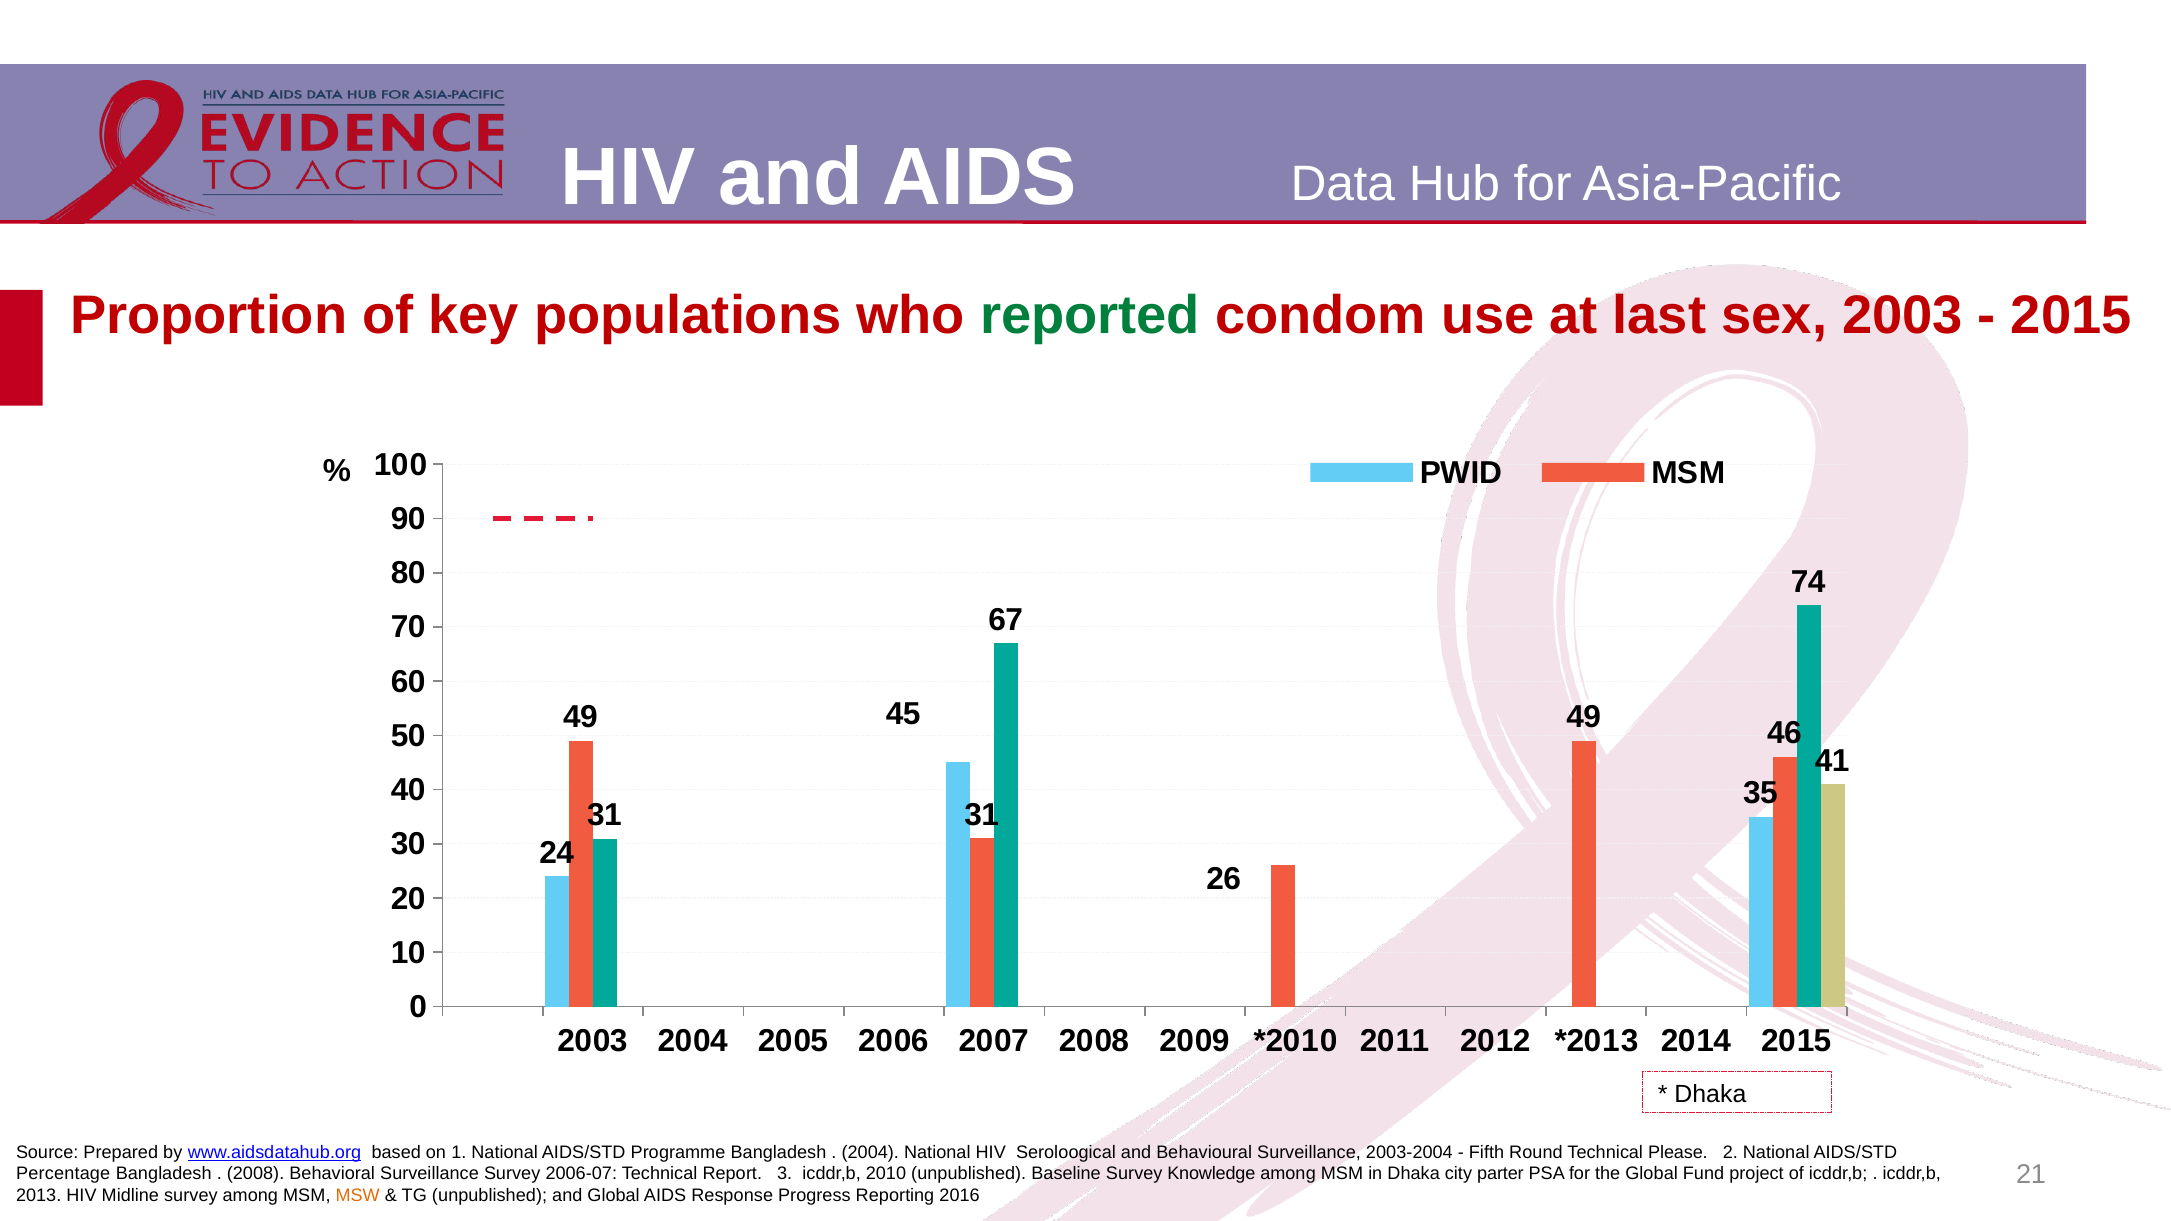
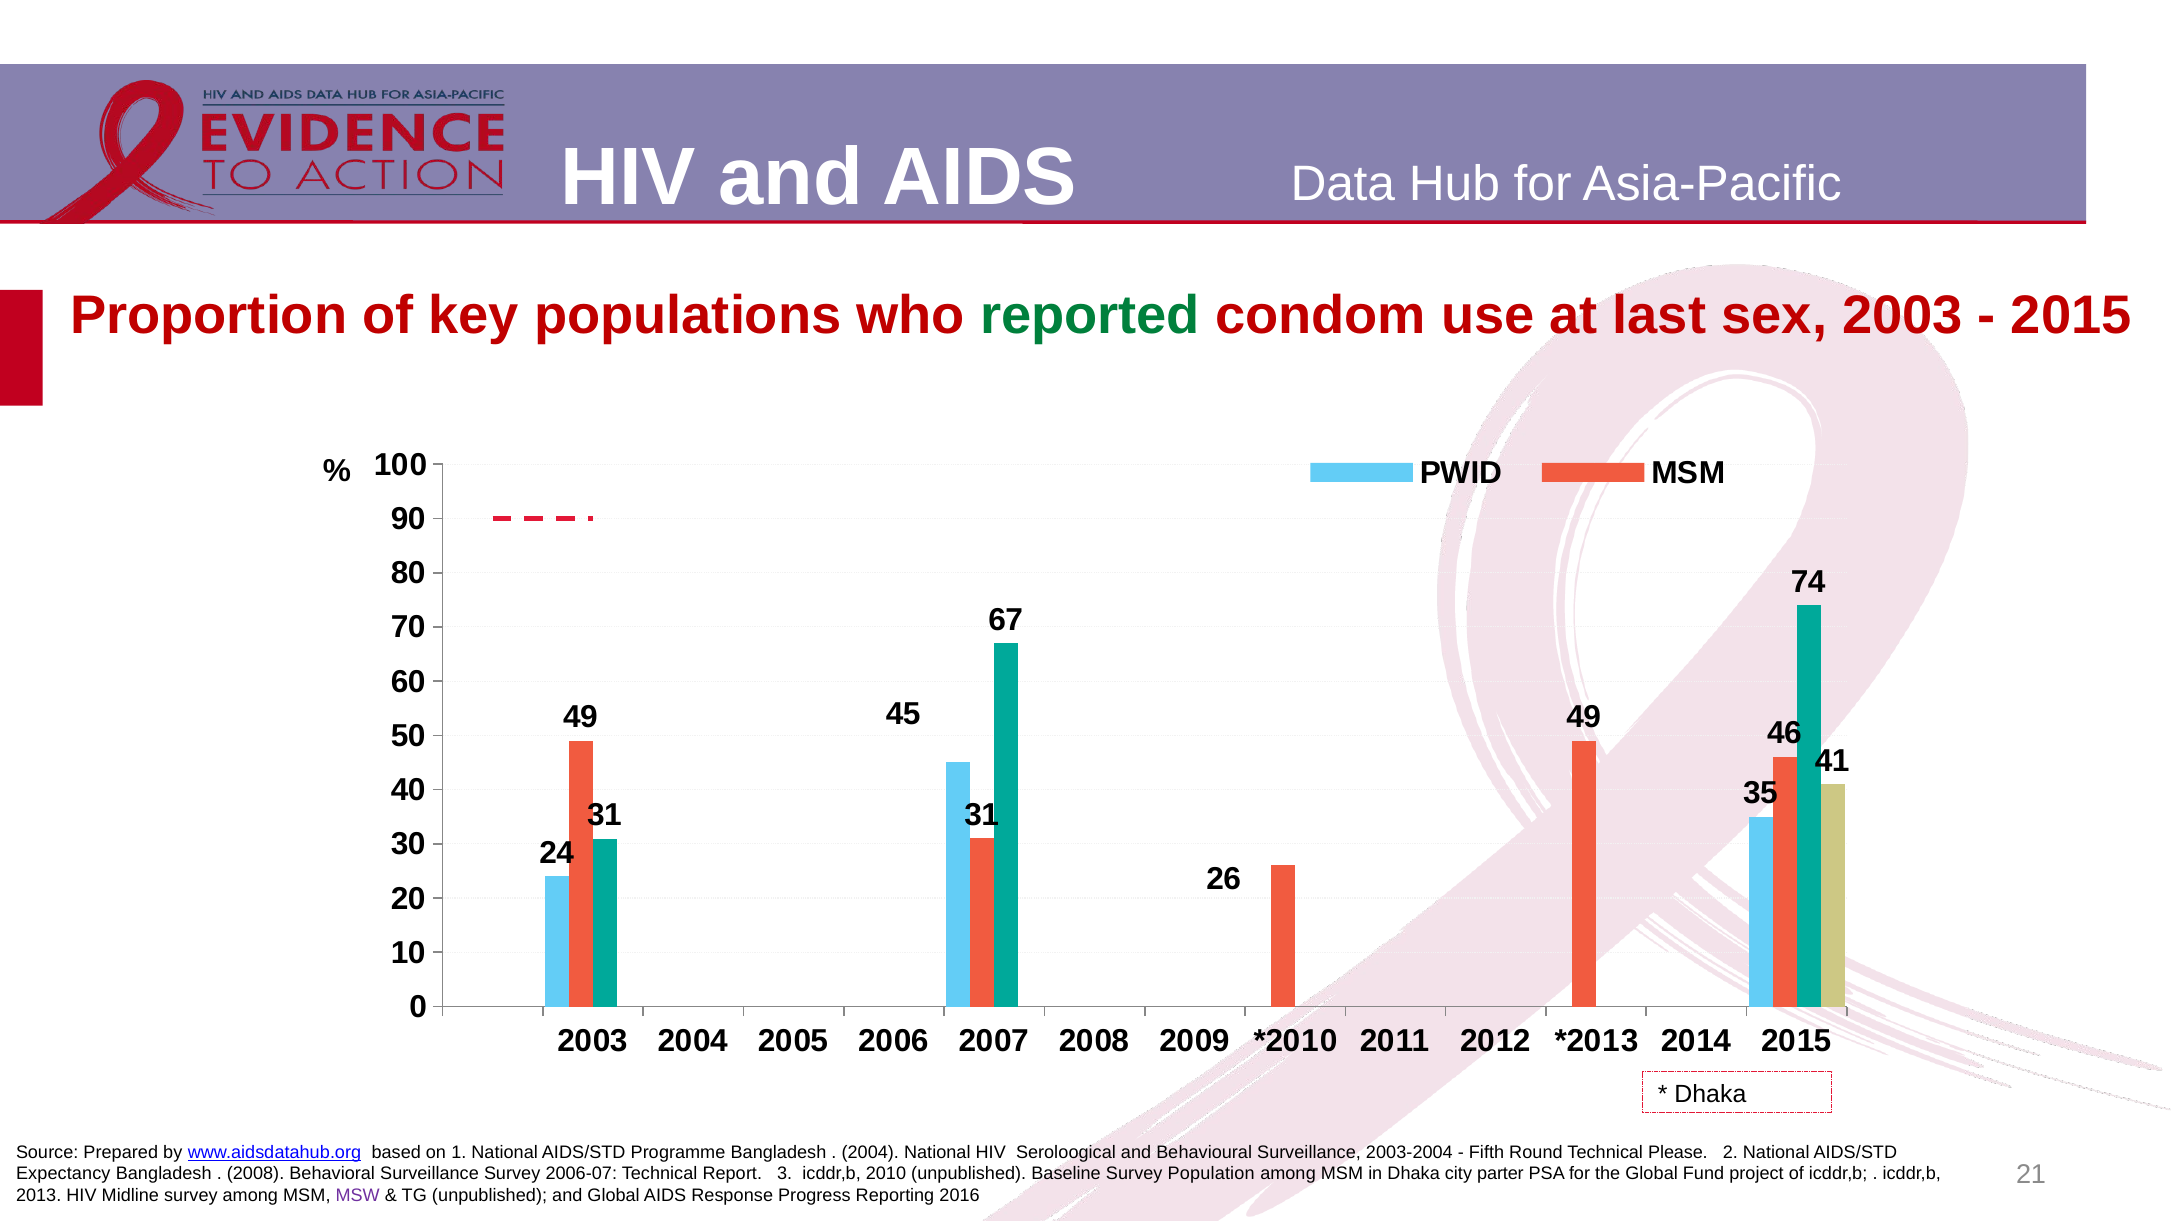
Percentage: Percentage -> Expectancy
Knowledge: Knowledge -> Population
MSW colour: orange -> purple
